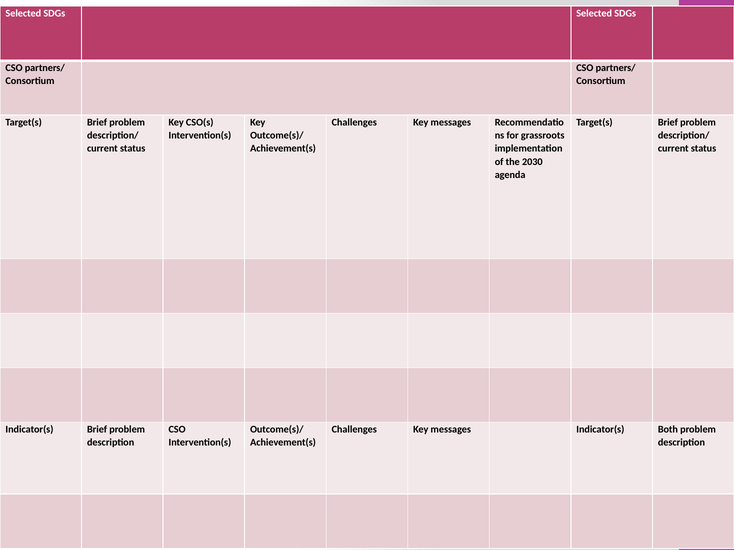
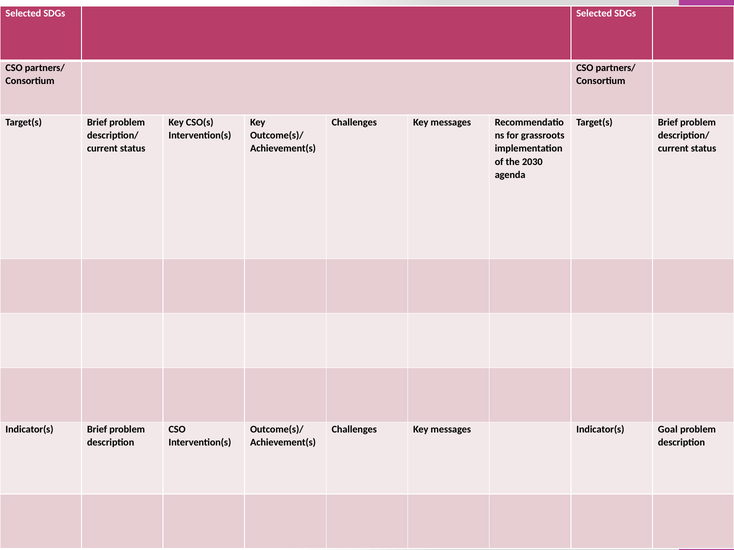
Both: Both -> Goal
